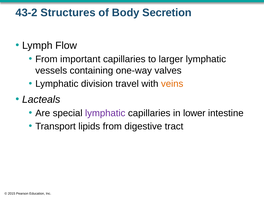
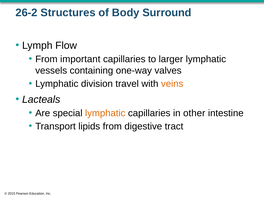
43-2: 43-2 -> 26-2
Secretion: Secretion -> Surround
lymphatic at (105, 113) colour: purple -> orange
lower: lower -> other
